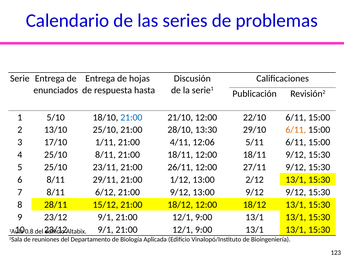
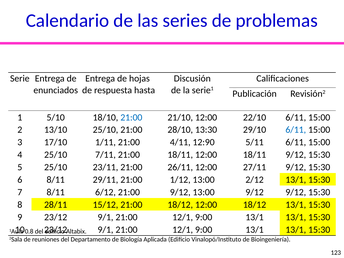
6/11 at (296, 130) colour: orange -> blue
12:06: 12:06 -> 12:90
25/10 8/11: 8/11 -> 7/11
